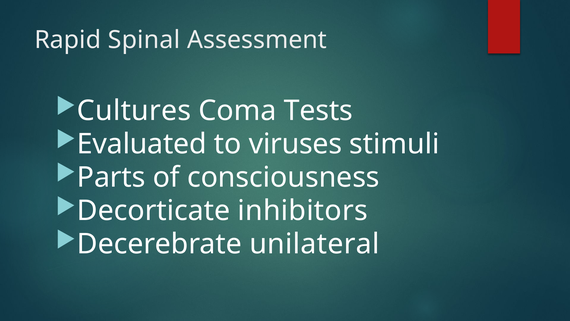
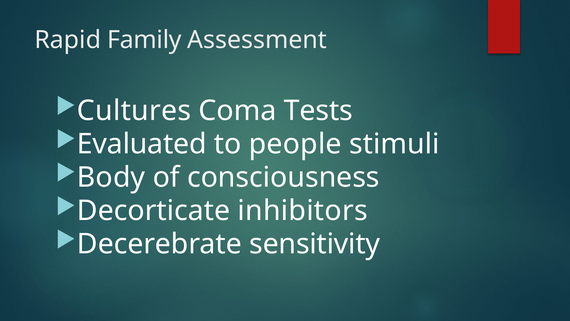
Spinal: Spinal -> Family
viruses: viruses -> people
Parts: Parts -> Body
unilateral: unilateral -> sensitivity
